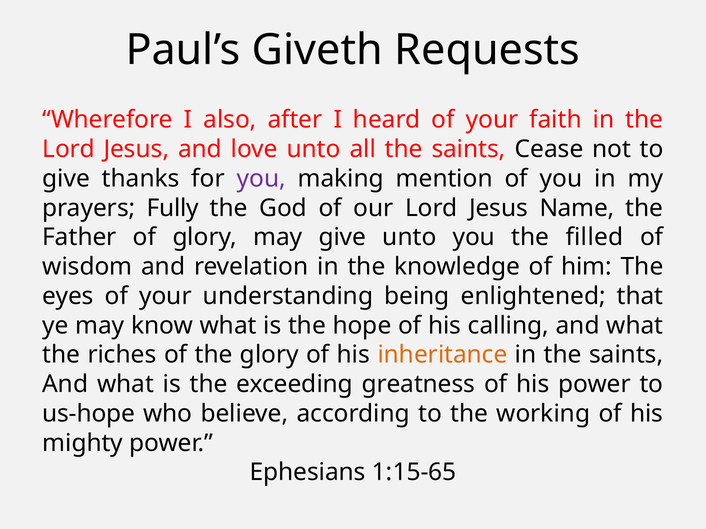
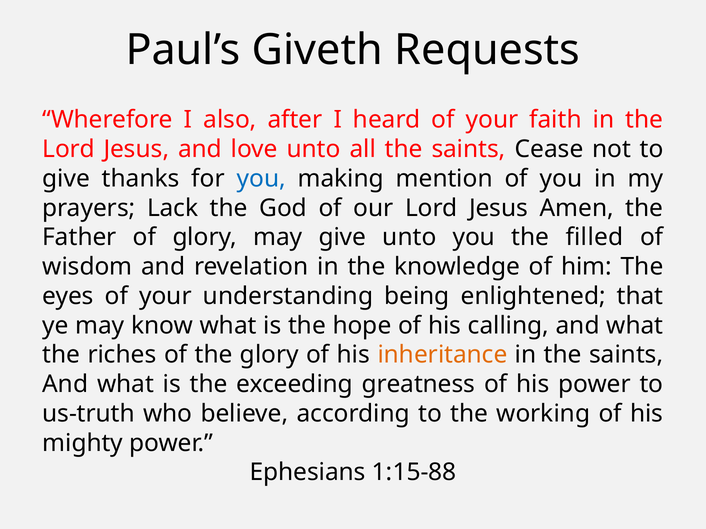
you at (261, 179) colour: purple -> blue
Fully: Fully -> Lack
Name: Name -> Amen
us-hope: us-hope -> us-truth
1:15-65: 1:15-65 -> 1:15-88
